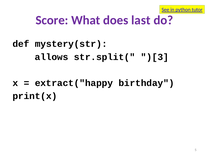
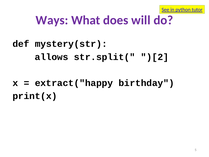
Score: Score -> Ways
last: last -> will
)[3: )[3 -> )[2
